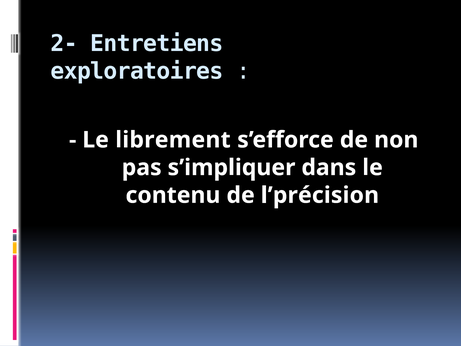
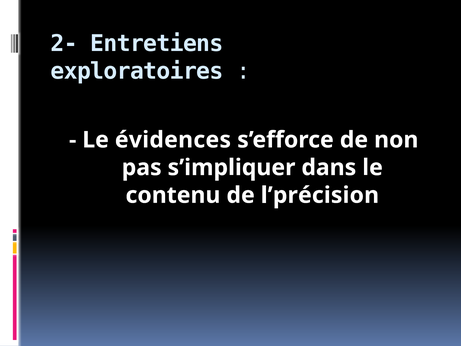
librement: librement -> évidences
